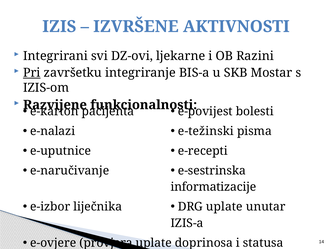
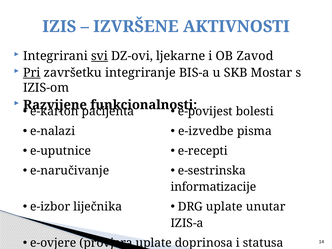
svi underline: none -> present
Razini: Razini -> Zavod
e-težinski: e-težinski -> e-izvedbe
